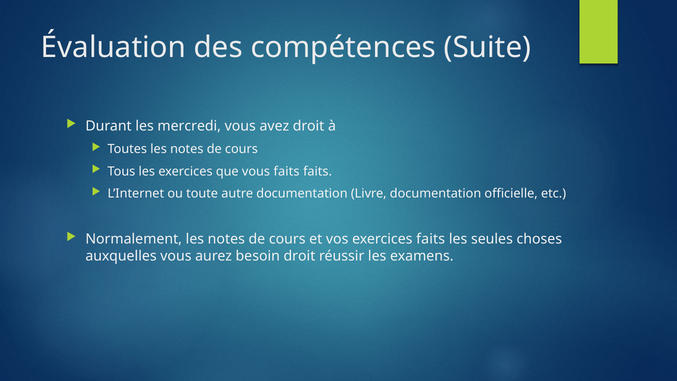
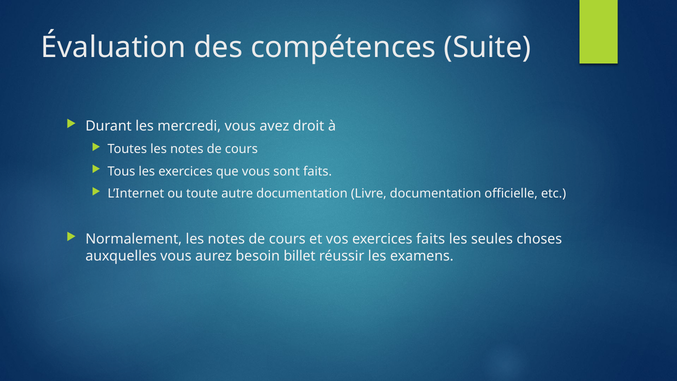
vous faits: faits -> sont
besoin droit: droit -> billet
